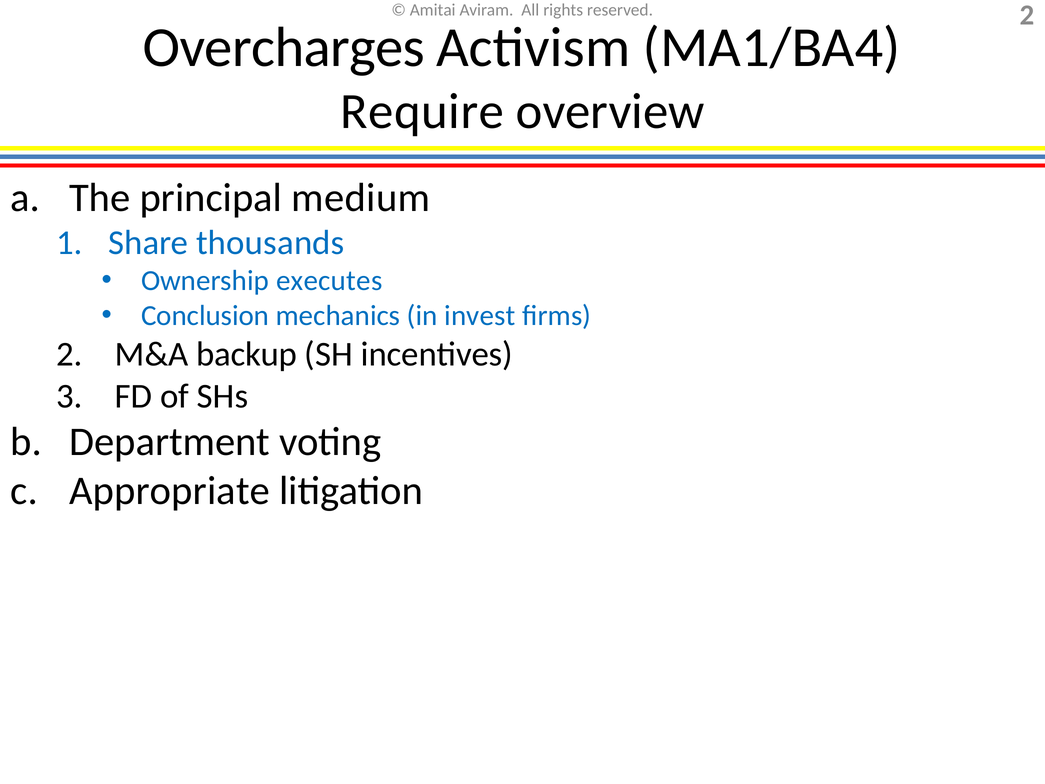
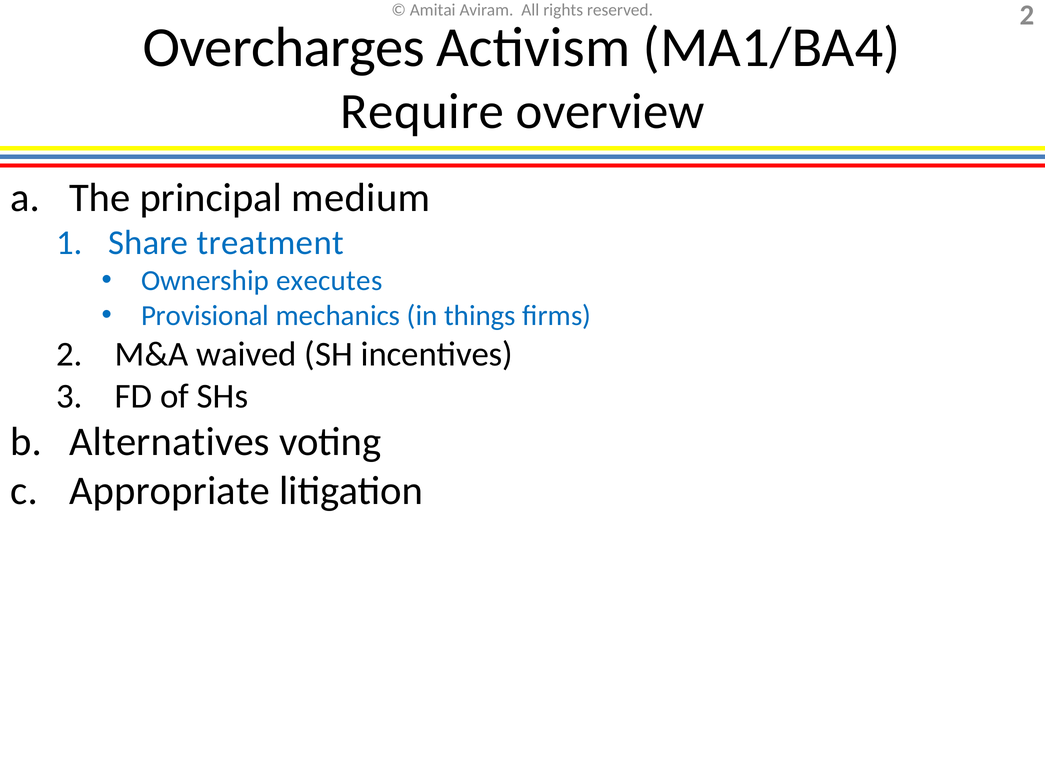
thousands: thousands -> treatment
Conclusion: Conclusion -> Provisional
invest: invest -> things
backup: backup -> waived
Department: Department -> Alternatives
